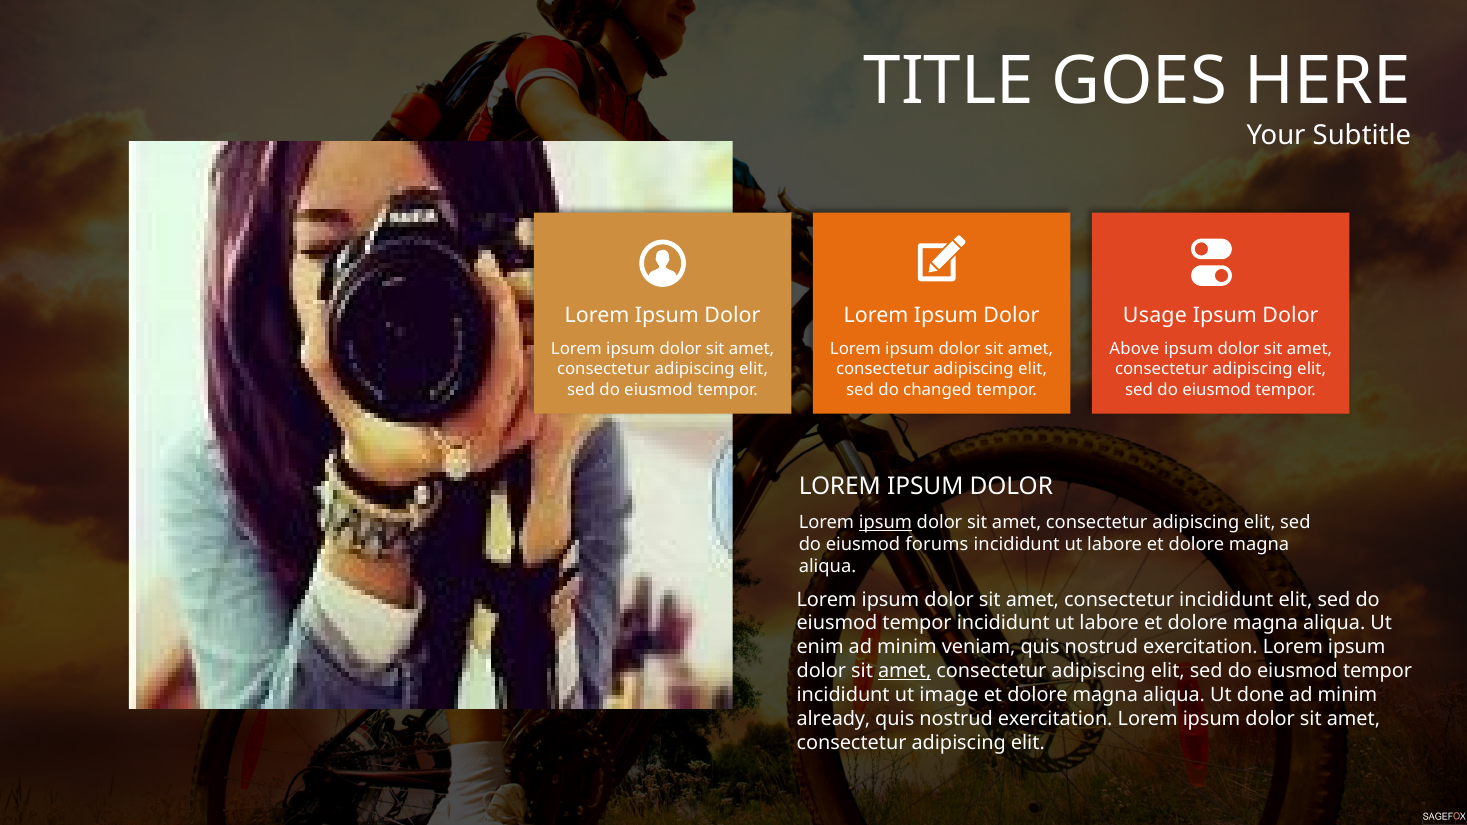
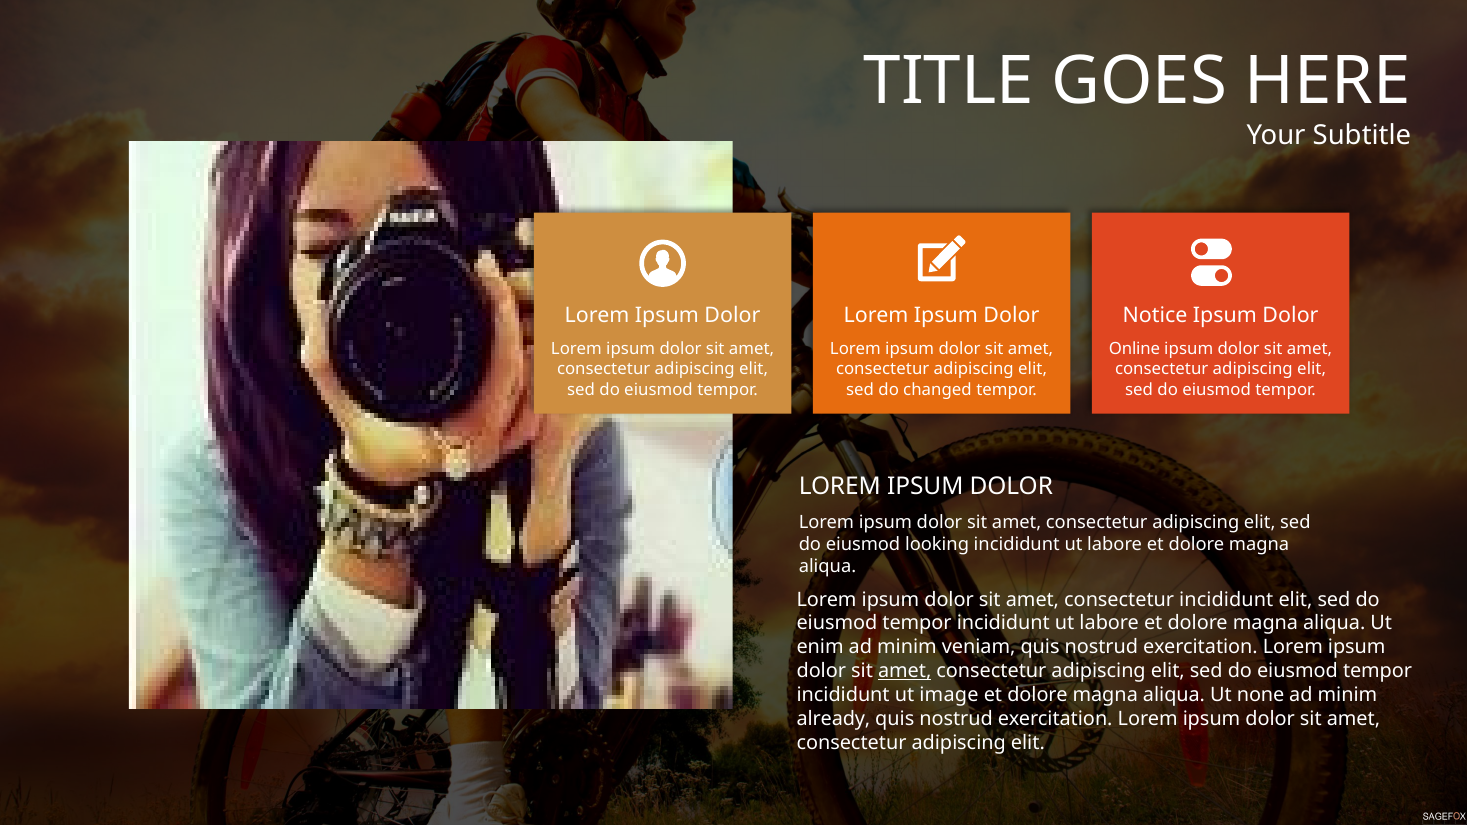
Usage: Usage -> Notice
Above: Above -> Online
ipsum at (885, 523) underline: present -> none
forums: forums -> looking
done: done -> none
